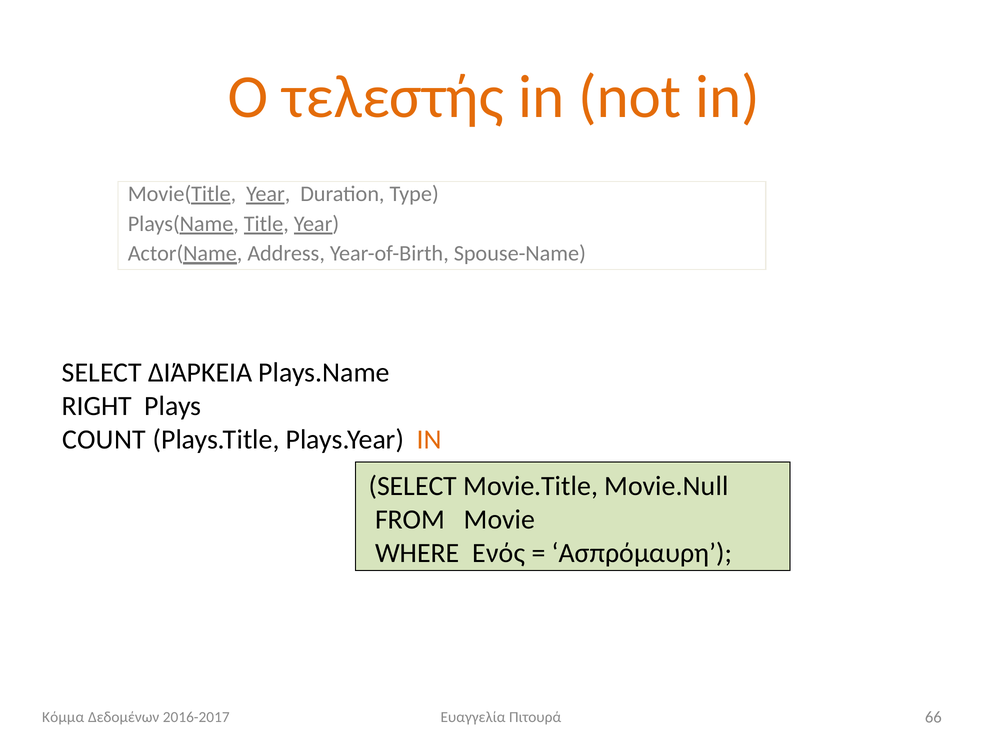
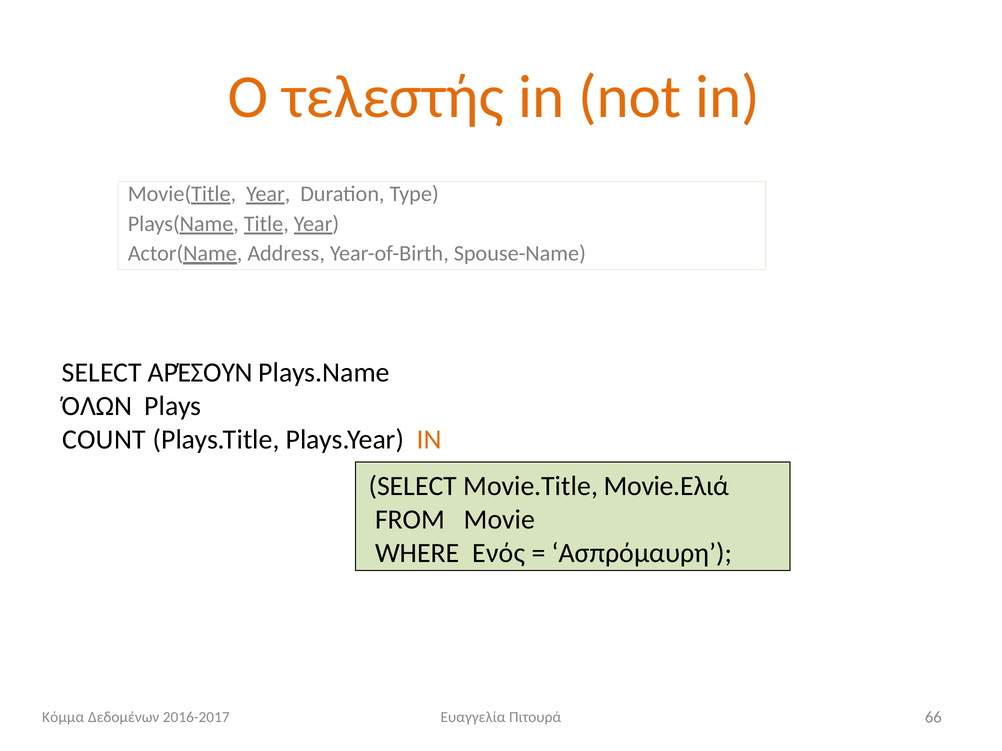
ΔΙΆΡΚΕΙΑ: ΔΙΆΡΚΕΙΑ -> ΑΡΈΣΟΥΝ
RIGHT: RIGHT -> ΌΛΩΝ
Movie.Null: Movie.Null -> Movie.Ελιά
